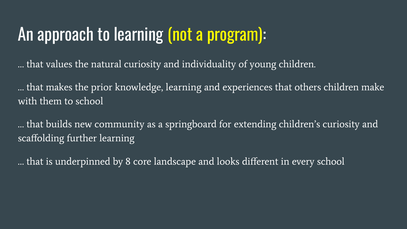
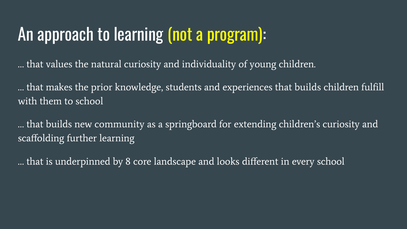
knowledge learning: learning -> students
experiences that others: others -> builds
make: make -> fulfill
